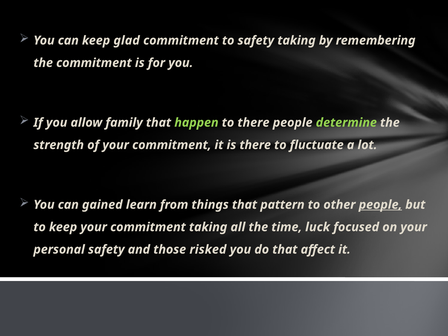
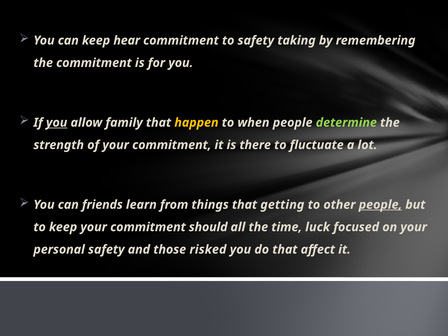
glad: glad -> hear
you at (57, 123) underline: none -> present
happen colour: light green -> yellow
to there: there -> when
gained: gained -> friends
pattern: pattern -> getting
commitment taking: taking -> should
